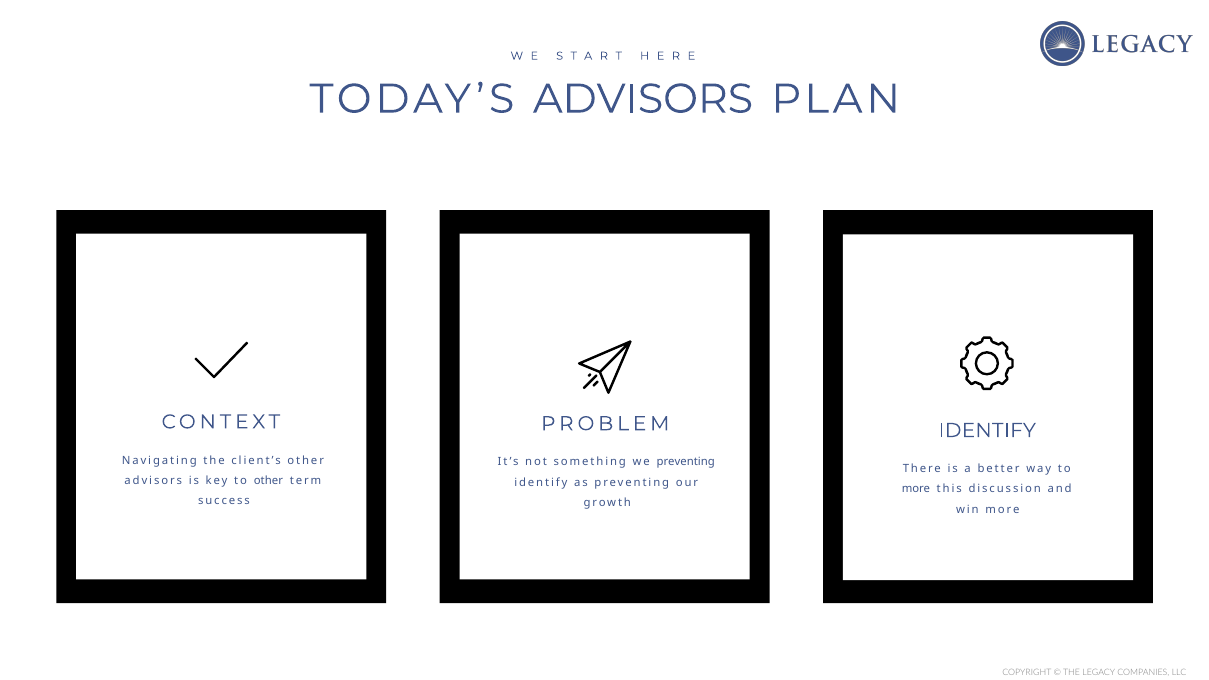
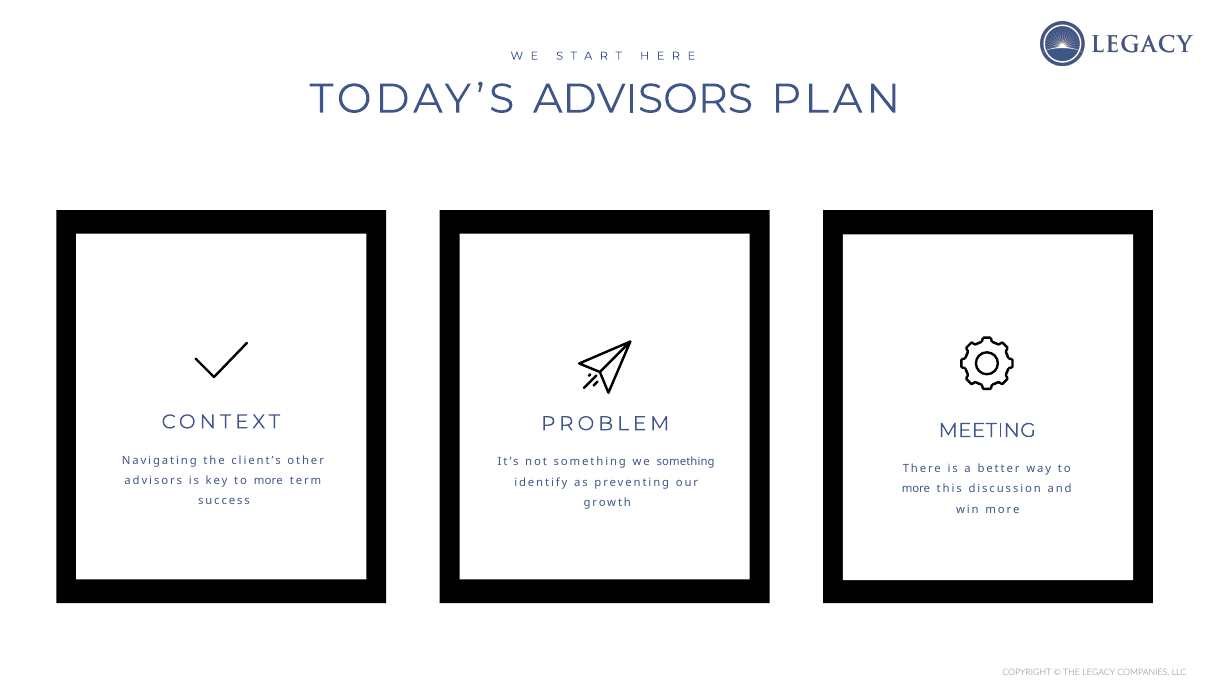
IDENTIFY at (987, 431): IDENTIFY -> MEETING
we preventing: preventing -> something
key to other: other -> more
